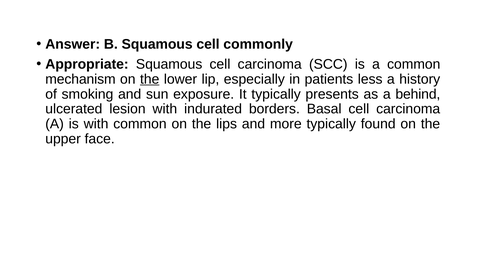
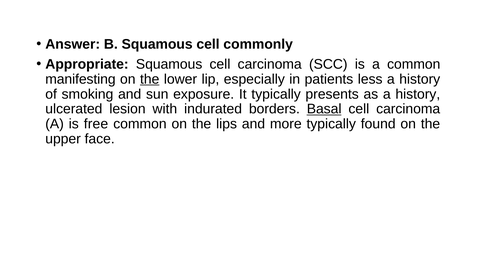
mechanism: mechanism -> manifesting
as a behind: behind -> history
Basal underline: none -> present
is with: with -> free
